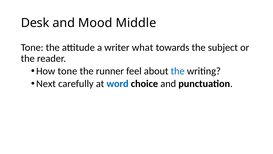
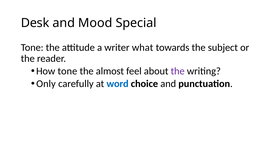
Middle: Middle -> Special
runner: runner -> almost
the at (178, 71) colour: blue -> purple
Next: Next -> Only
